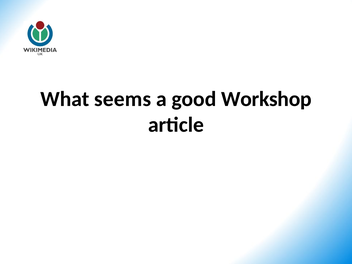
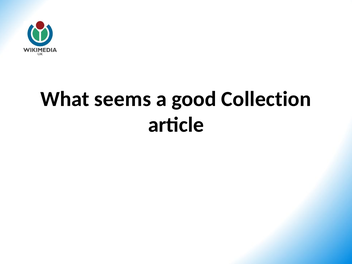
Workshop: Workshop -> Collection
